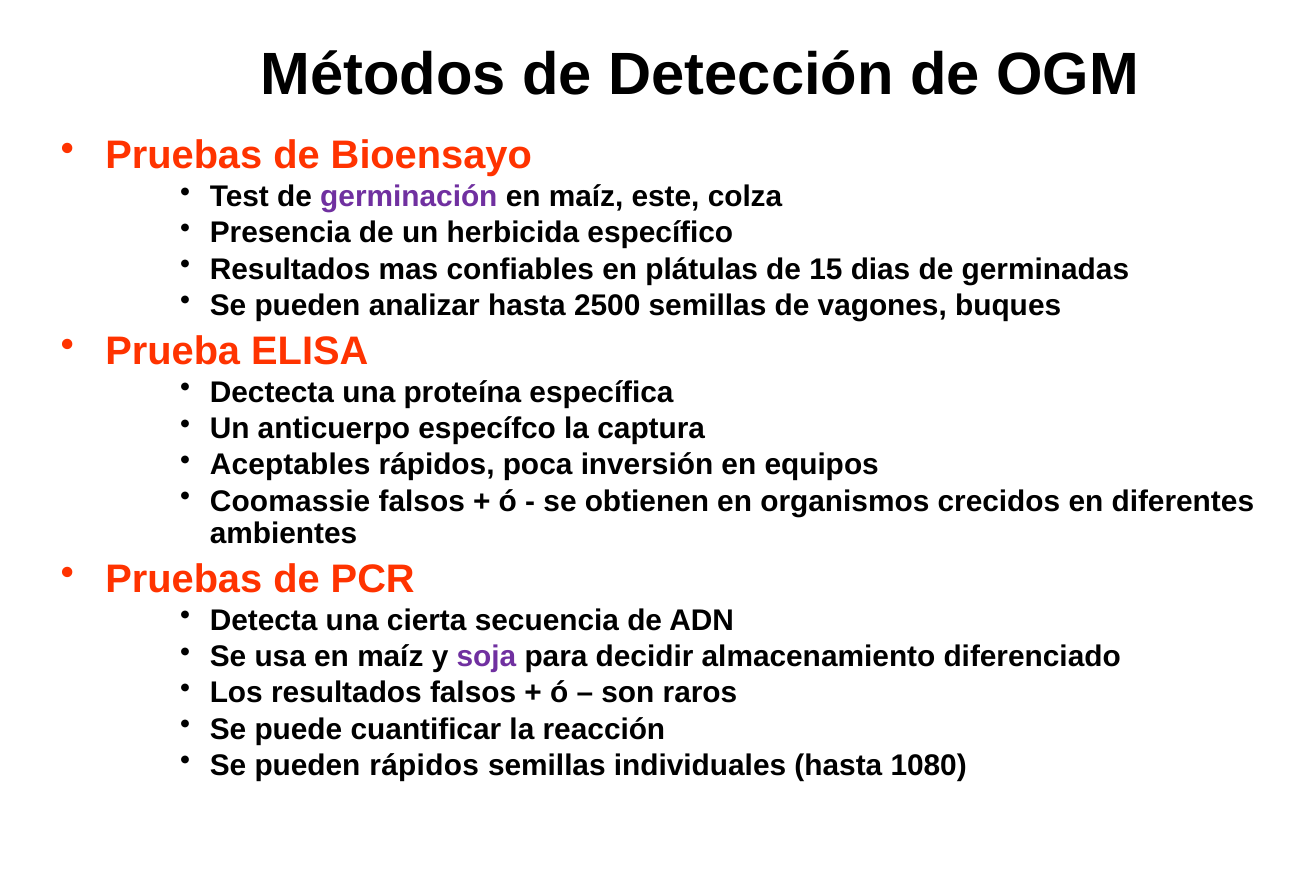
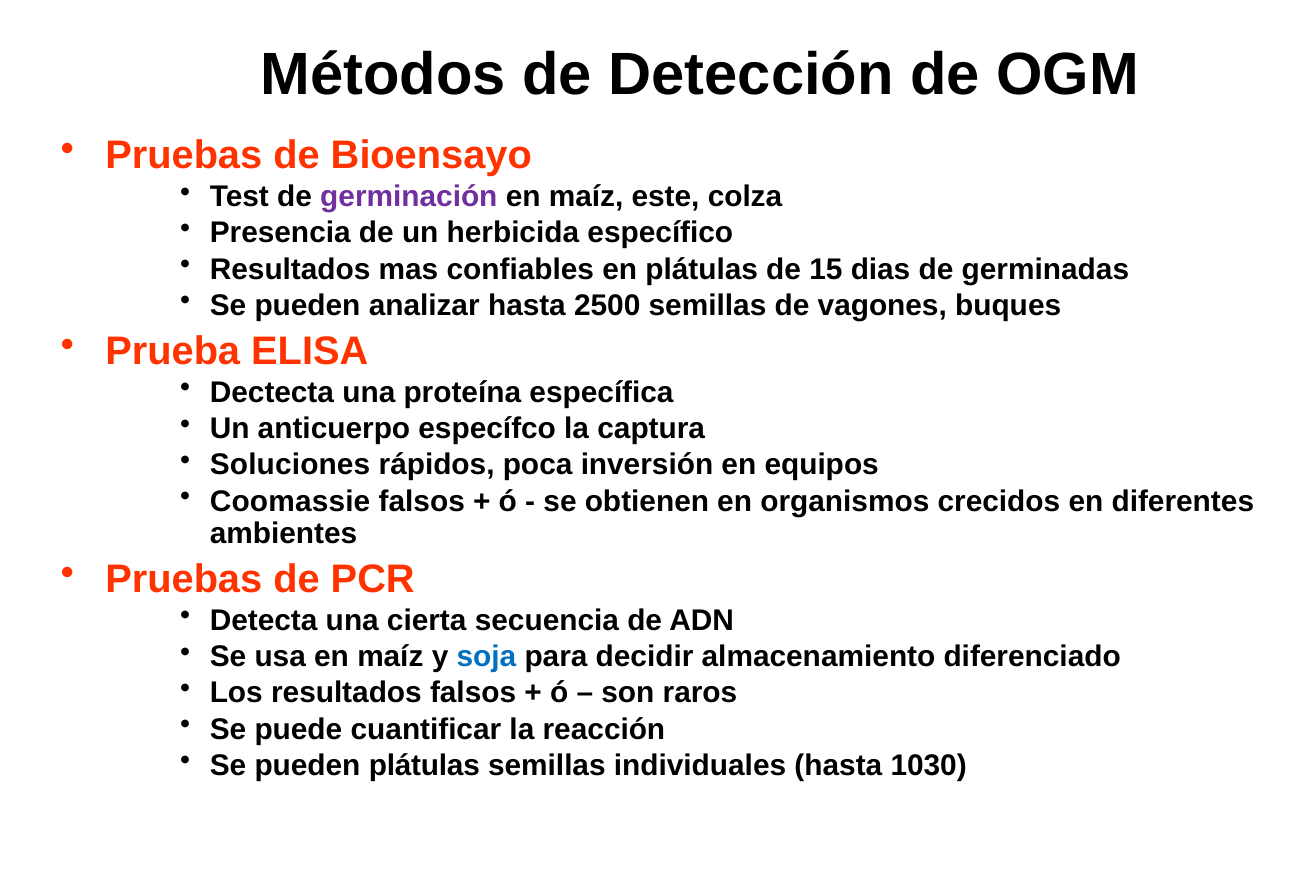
Aceptables: Aceptables -> Soluciones
soja colour: purple -> blue
pueden rápidos: rápidos -> plátulas
1080: 1080 -> 1030
